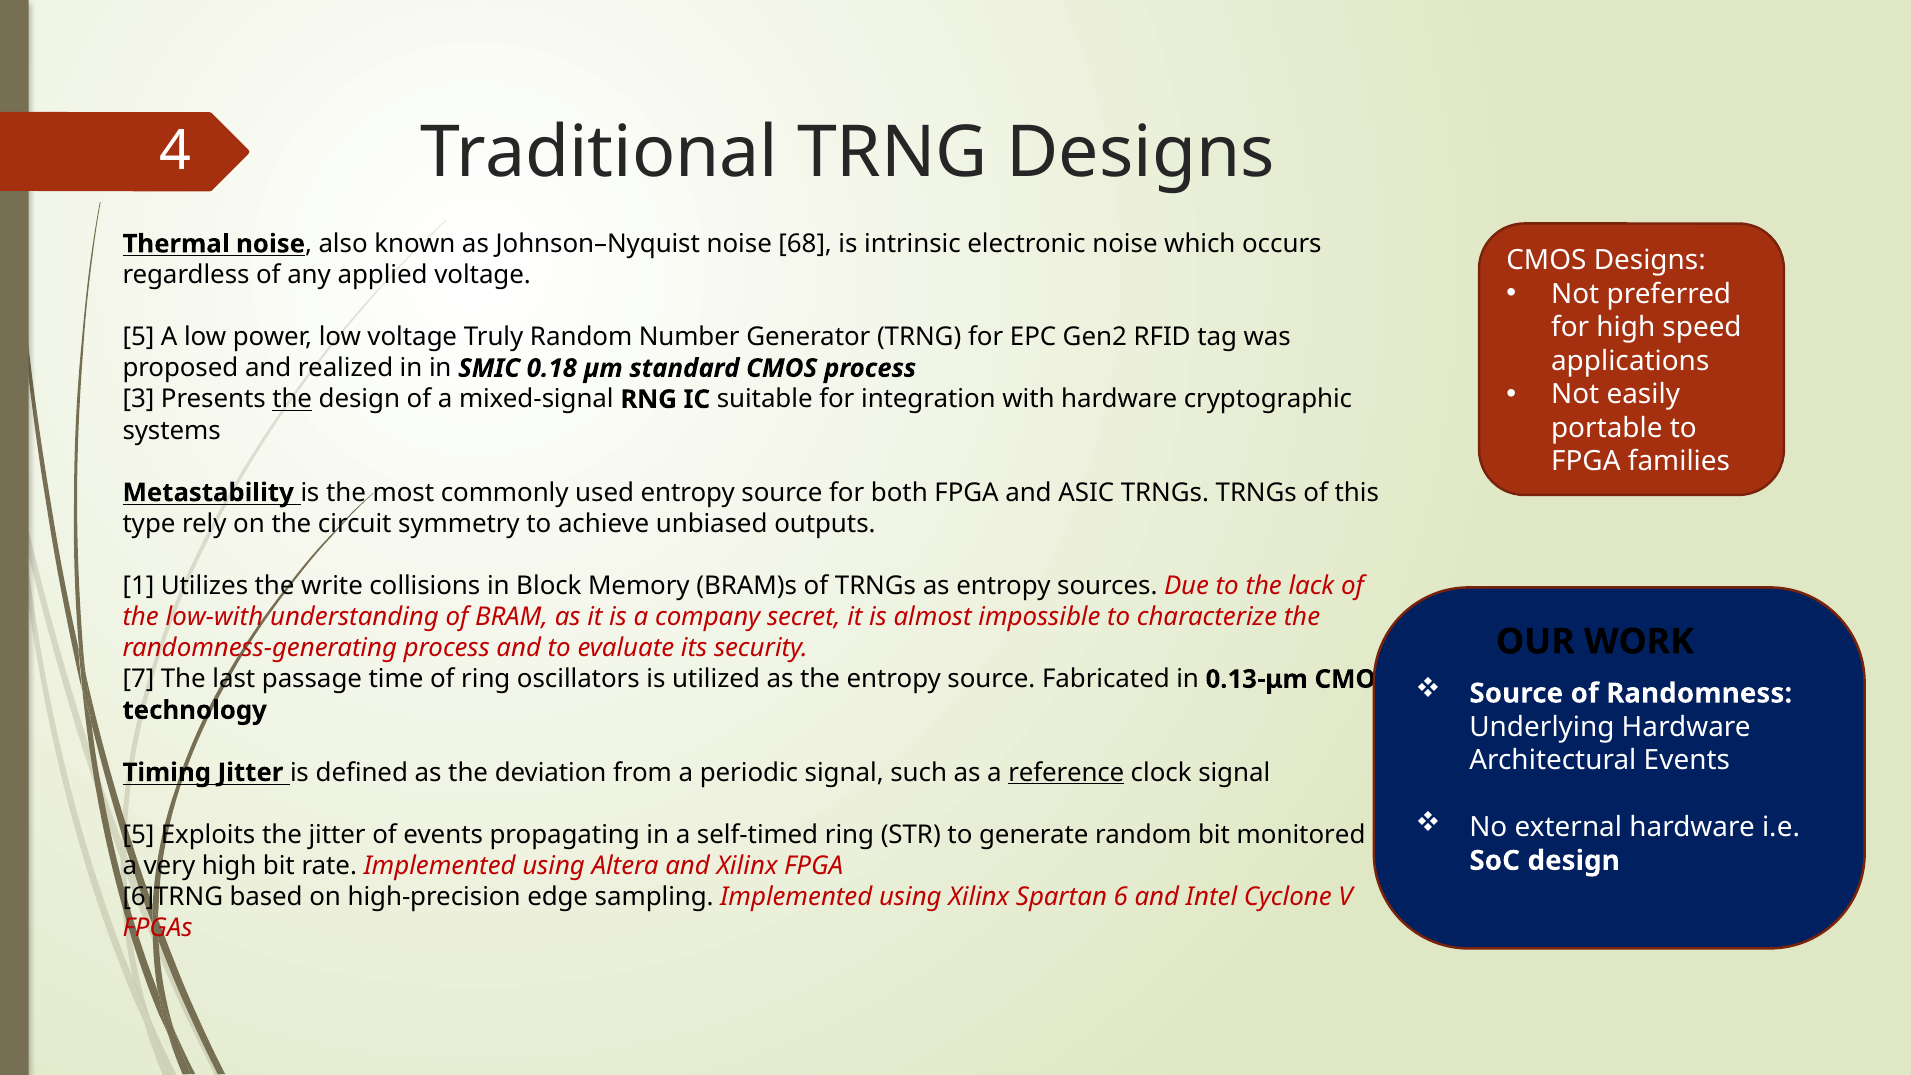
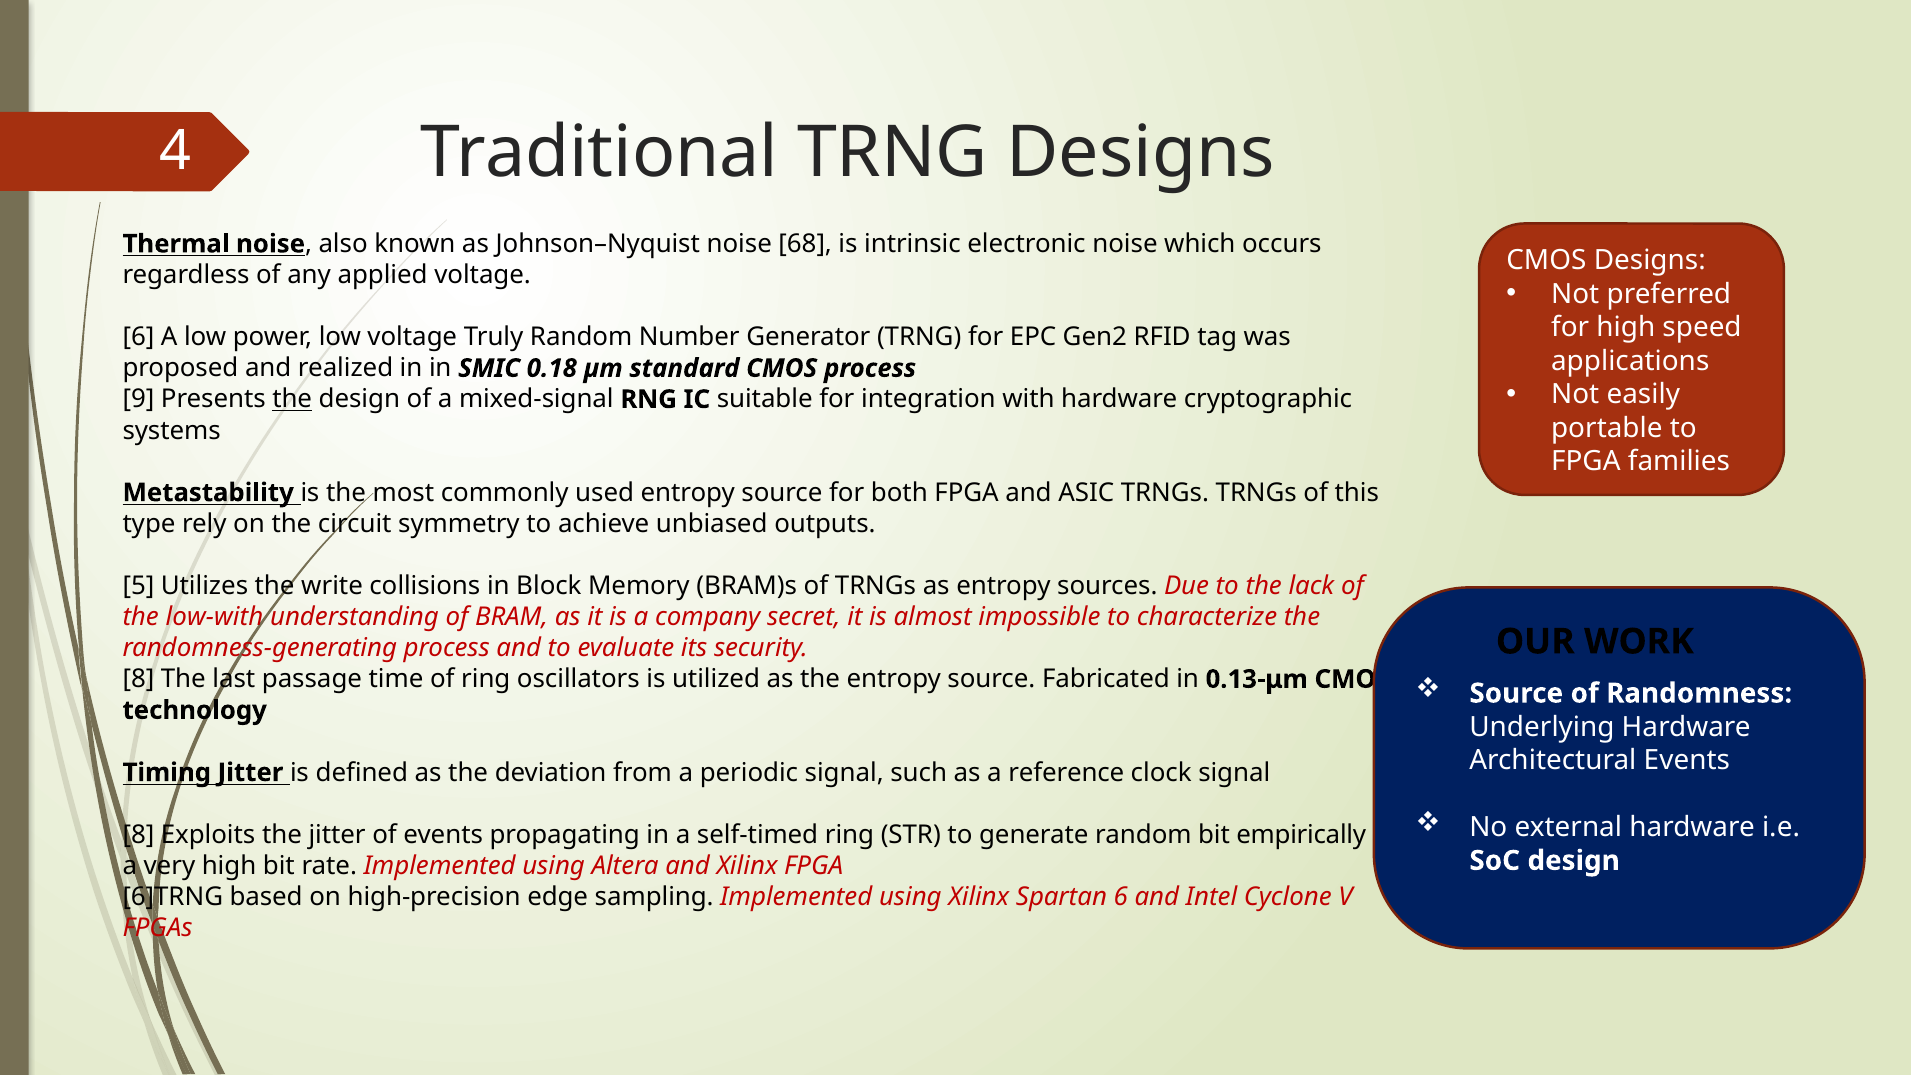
5 at (138, 337): 5 -> 6
3: 3 -> 9
1: 1 -> 5
7 at (138, 679): 7 -> 8
reference underline: present -> none
5 at (138, 835): 5 -> 8
monitored: monitored -> empirically
